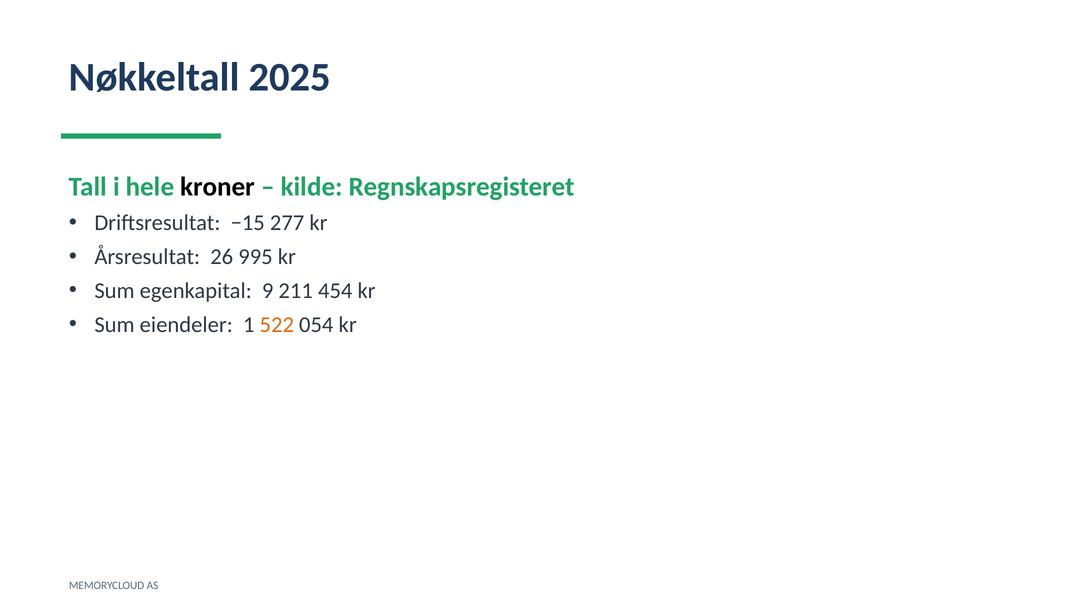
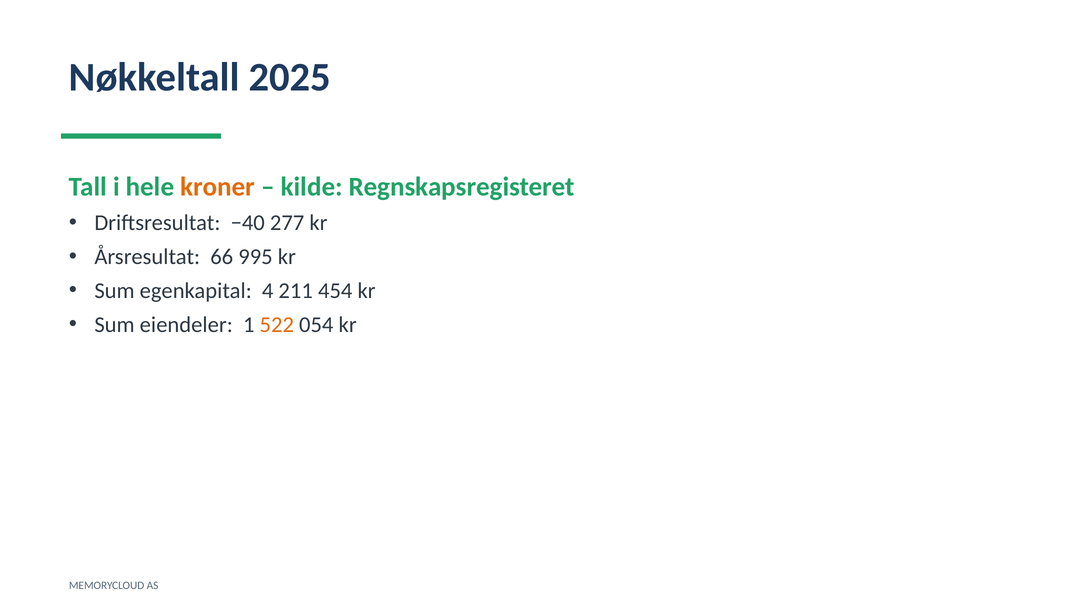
kroner colour: black -> orange
−15: −15 -> −40
26: 26 -> 66
9: 9 -> 4
